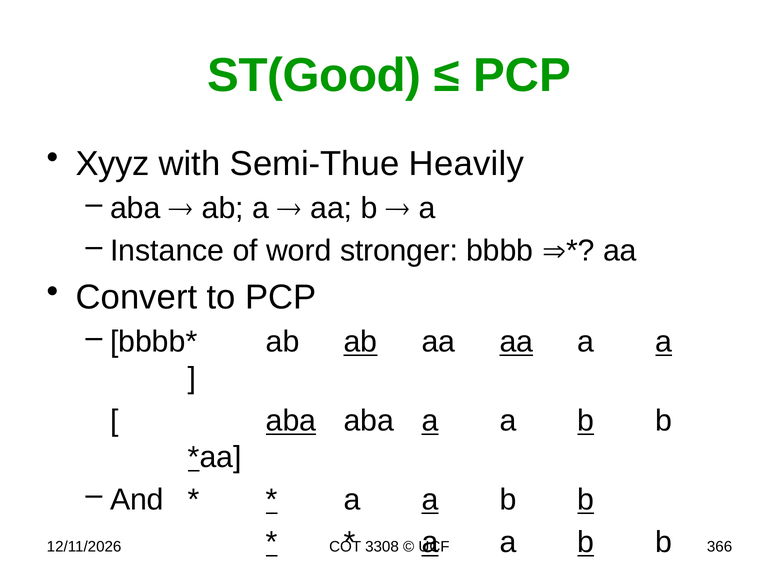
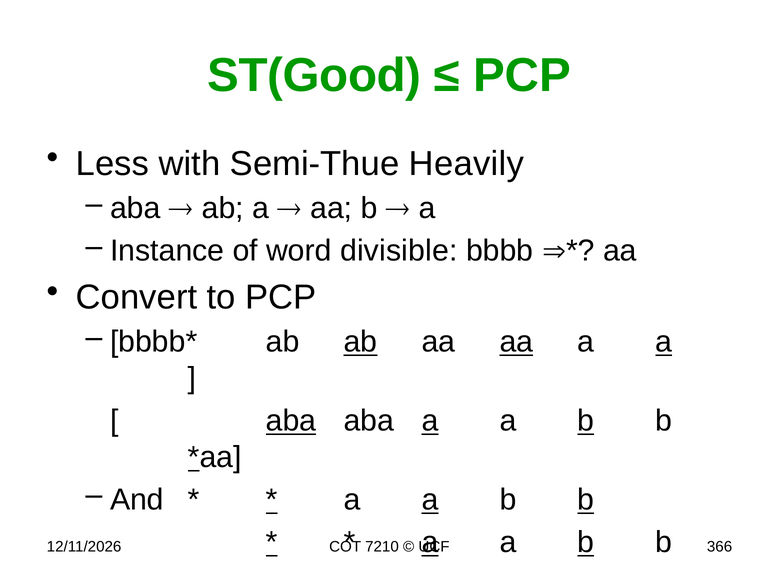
Xyyz: Xyyz -> Less
stronger: stronger -> divisible
3308: 3308 -> 7210
